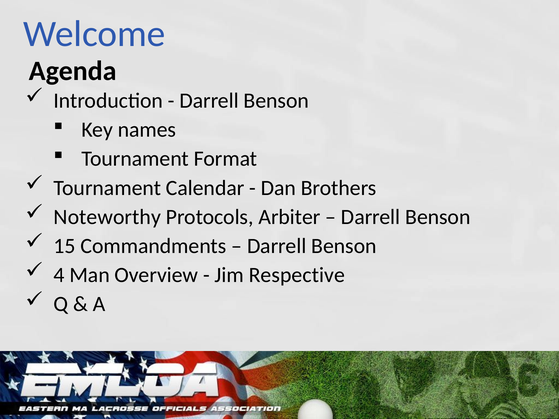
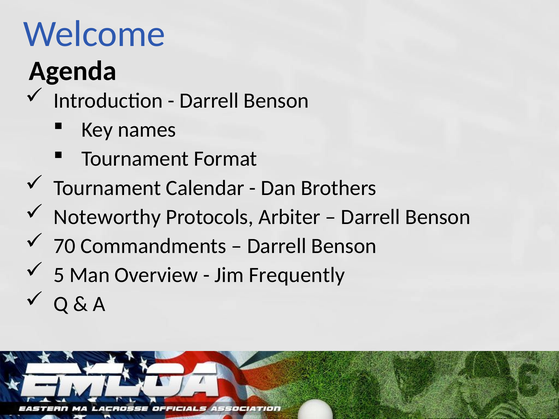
15: 15 -> 70
4: 4 -> 5
Respective: Respective -> Frequently
